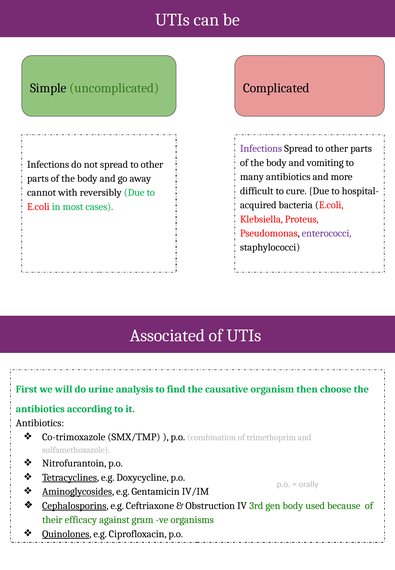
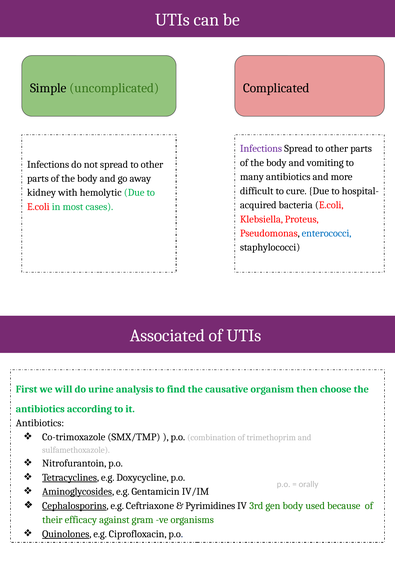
cannot: cannot -> kidney
reversibly: reversibly -> hemolytic
enterococci colour: purple -> blue
Obstruction: Obstruction -> Pyrimidines
